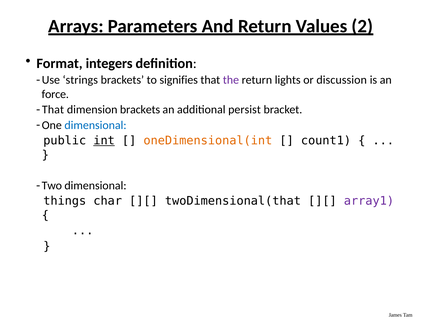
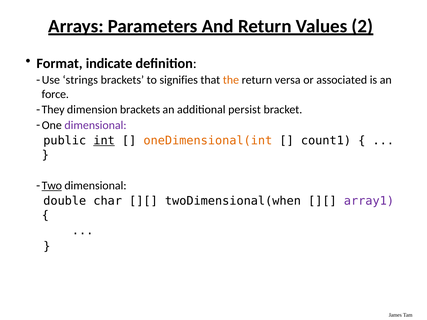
integers: integers -> indicate
the colour: purple -> orange
lights: lights -> versa
discussion: discussion -> associated
That at (53, 110): That -> They
dimensional at (96, 125) colour: blue -> purple
Two underline: none -> present
things: things -> double
twoDimensional(that: twoDimensional(that -> twoDimensional(when
